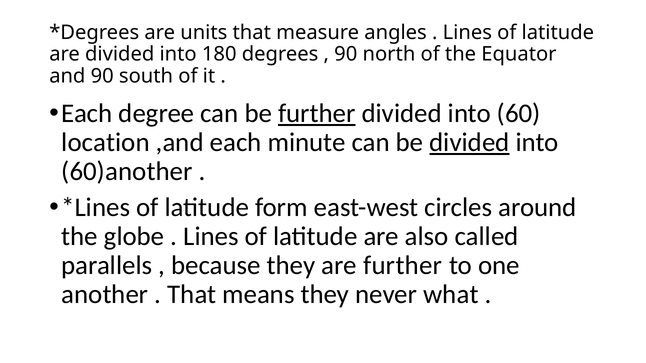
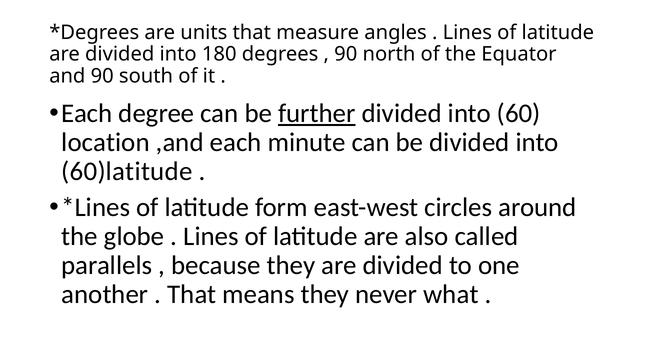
divided at (469, 143) underline: present -> none
60)another: 60)another -> 60)latitude
they are further: further -> divided
